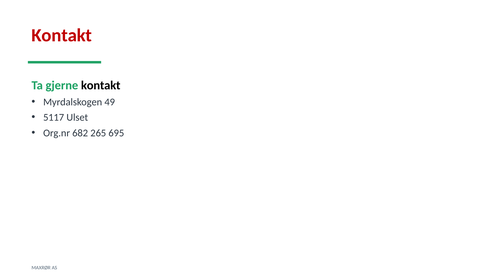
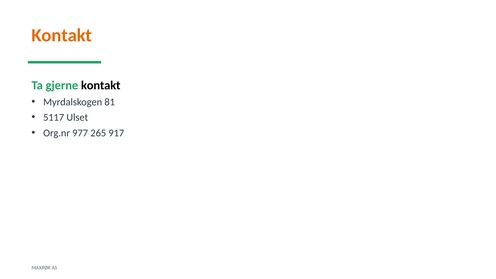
Kontakt at (62, 35) colour: red -> orange
49: 49 -> 81
682: 682 -> 977
695: 695 -> 917
